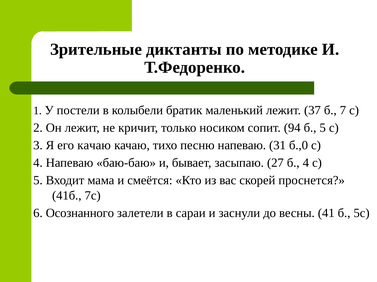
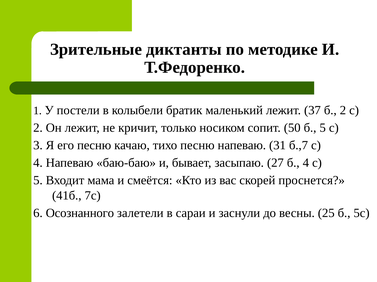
б 7: 7 -> 2
94: 94 -> 50
его качаю: качаю -> песню
б.,0: б.,0 -> б.,7
41: 41 -> 25
